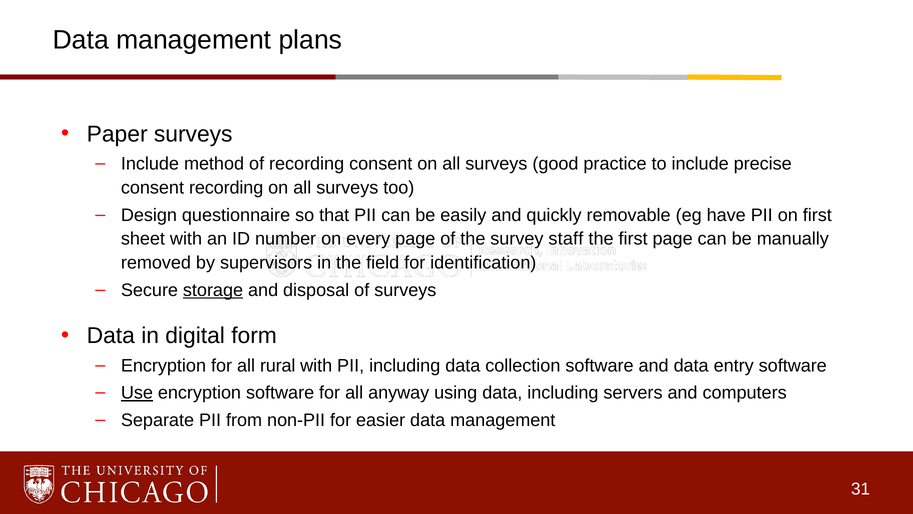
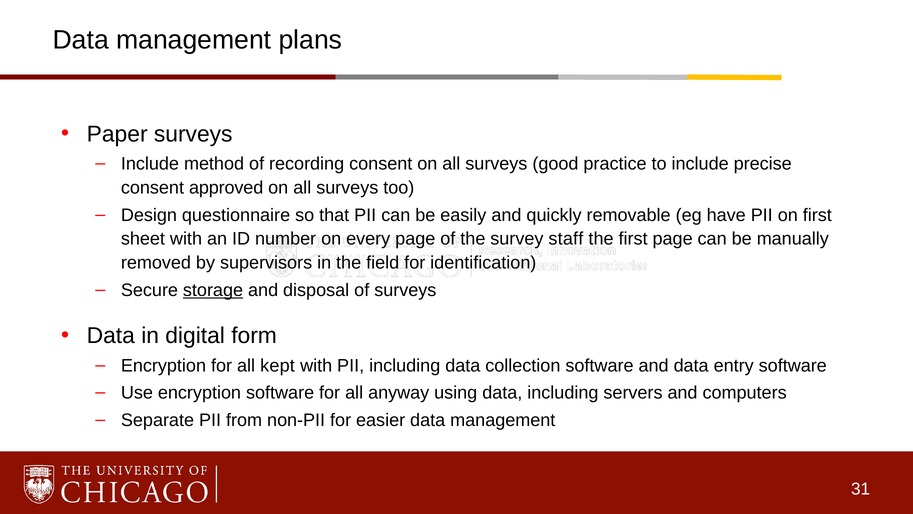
consent recording: recording -> approved
rural: rural -> kept
Use underline: present -> none
